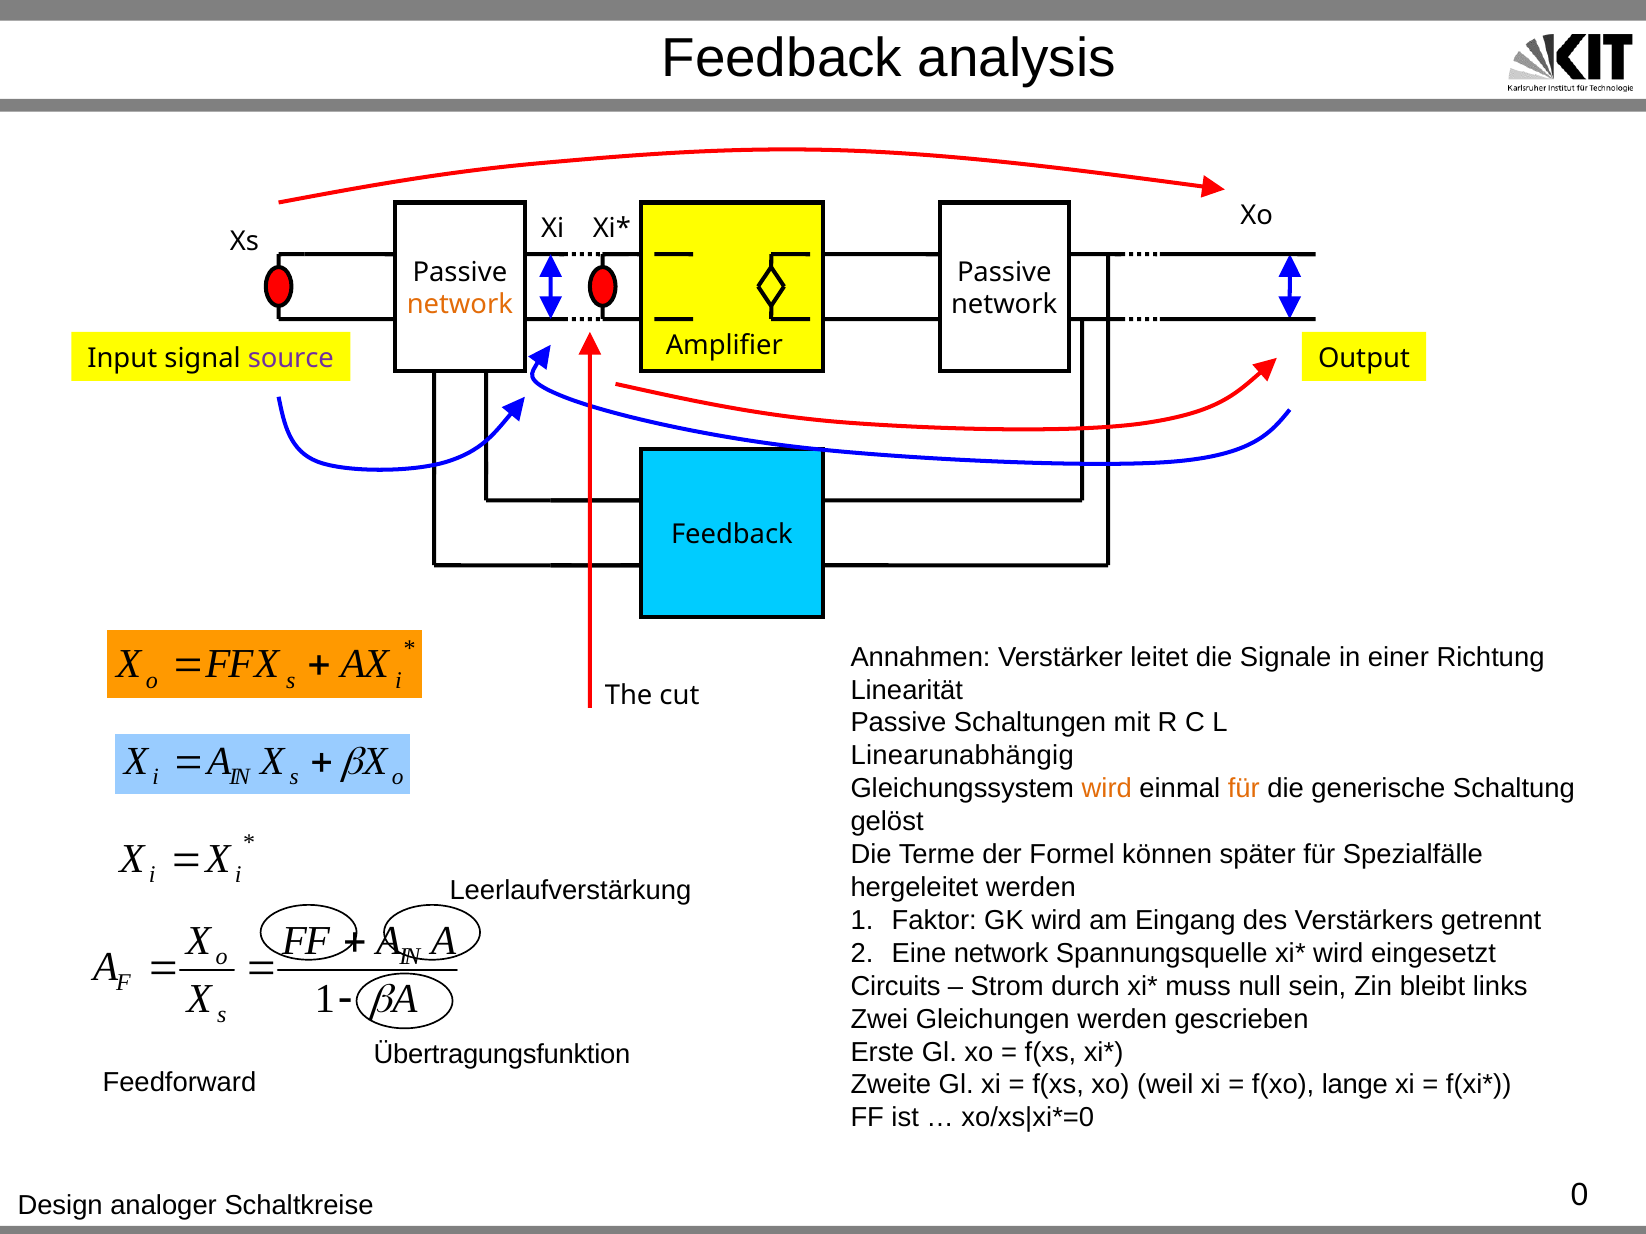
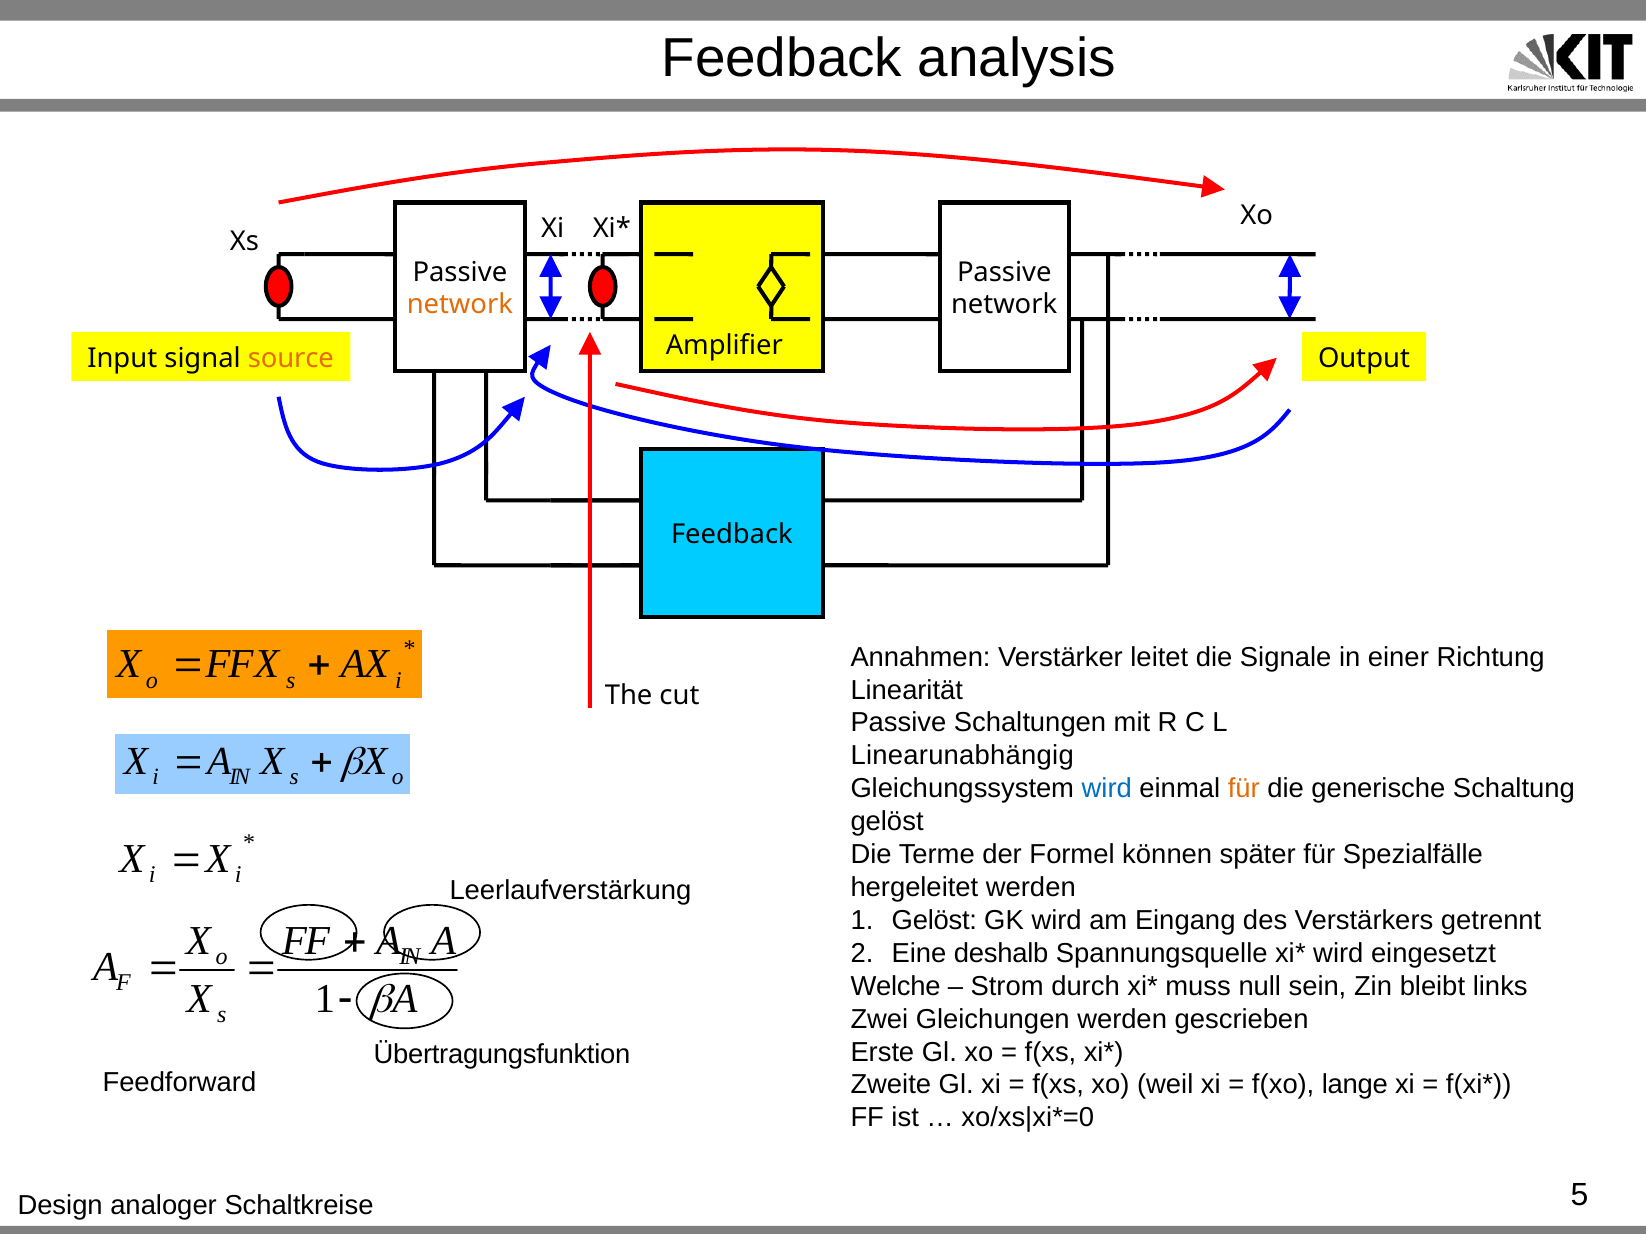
source colour: purple -> orange
wird at (1107, 789) colour: orange -> blue
Faktor at (934, 921): Faktor -> Gelöst
Eine network: network -> deshalb
Circuits: Circuits -> Welche
0: 0 -> 5
